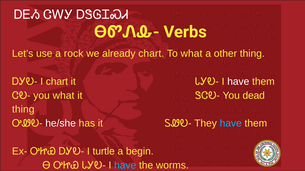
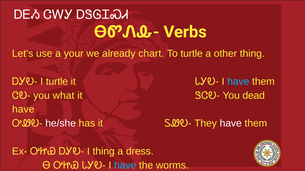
rock: rock -> your
To what: what -> turtle
I chart: chart -> turtle
have at (238, 82) colour: white -> light blue
thing at (23, 110): thing -> have
have at (231, 124) colour: light blue -> white
I turtle: turtle -> thing
begin: begin -> dress
